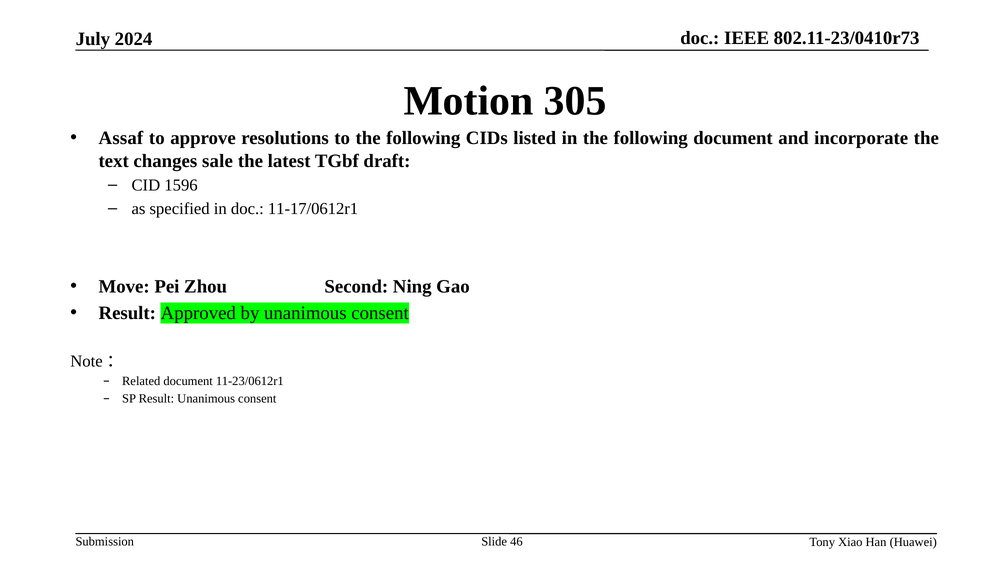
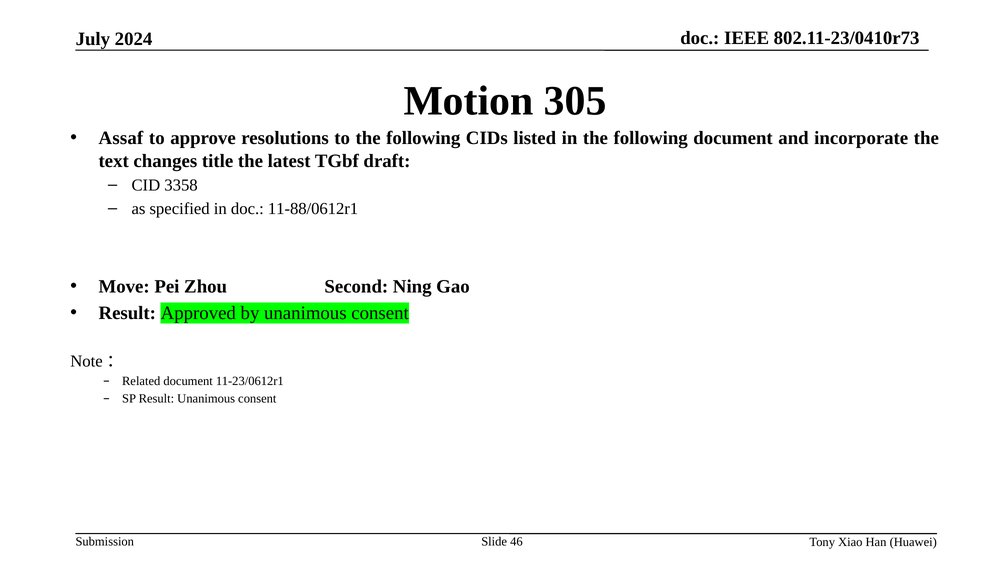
sale: sale -> title
1596: 1596 -> 3358
11-17/0612r1: 11-17/0612r1 -> 11-88/0612r1
